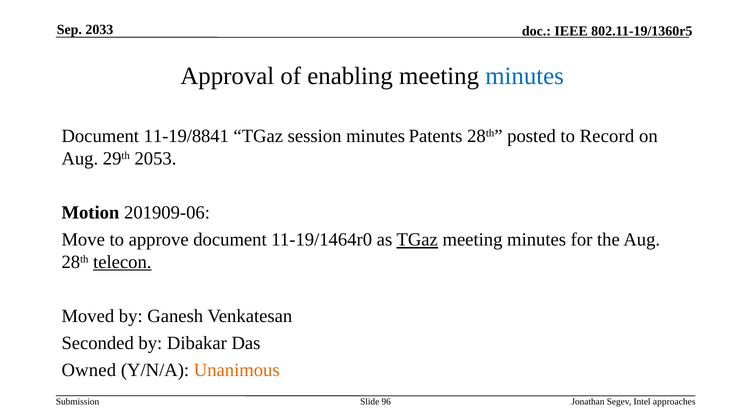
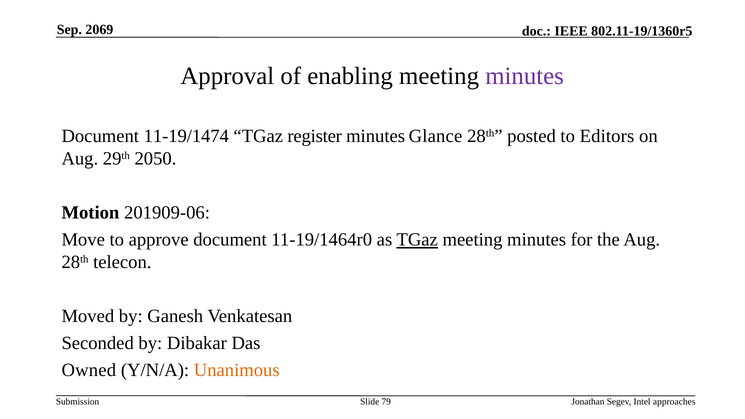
2033: 2033 -> 2069
minutes at (525, 76) colour: blue -> purple
11-19/8841: 11-19/8841 -> 11-19/1474
session: session -> register
Patents: Patents -> Glance
Record: Record -> Editors
2053: 2053 -> 2050
telecon underline: present -> none
96: 96 -> 79
